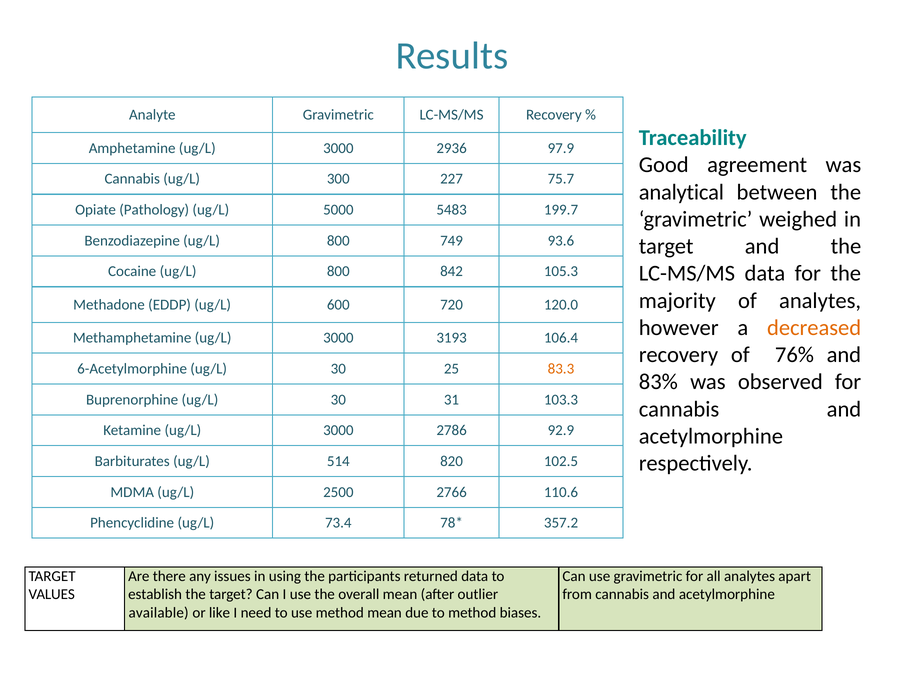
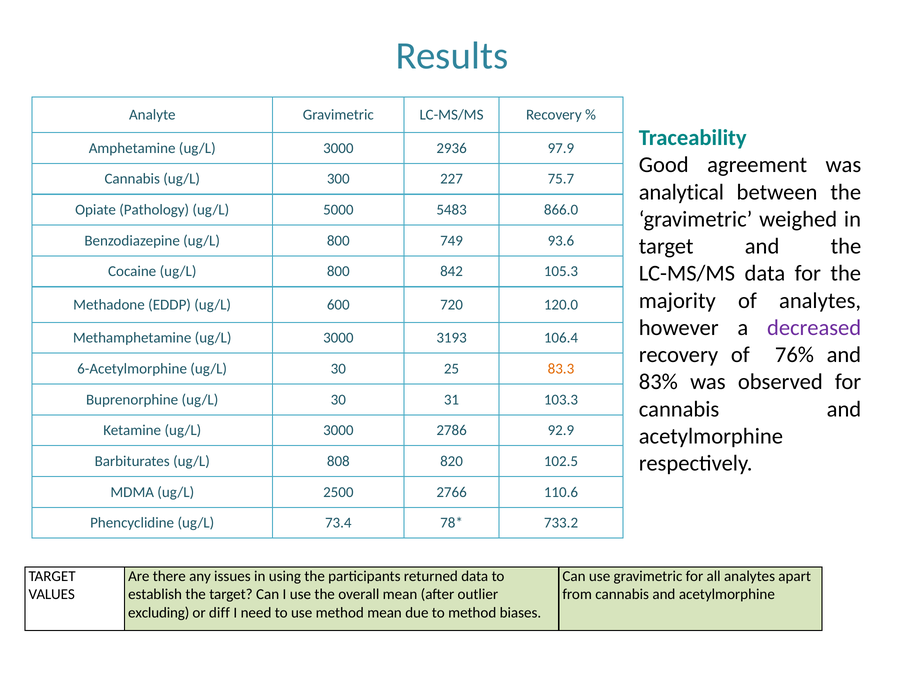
199.7: 199.7 -> 866.0
decreased colour: orange -> purple
514: 514 -> 808
357.2: 357.2 -> 733.2
available: available -> excluding
like: like -> diff
